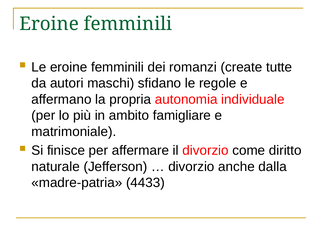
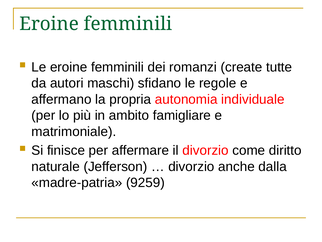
4433: 4433 -> 9259
